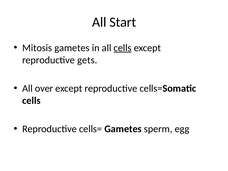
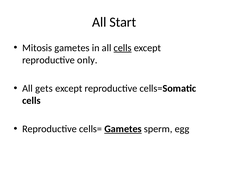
gets: gets -> only
over: over -> gets
Gametes at (123, 129) underline: none -> present
